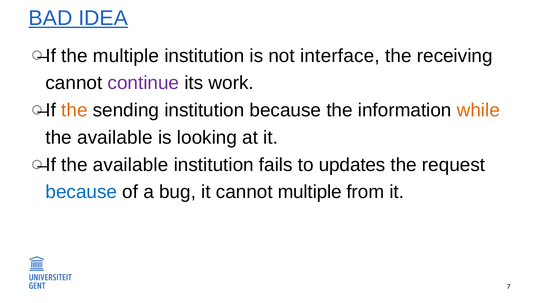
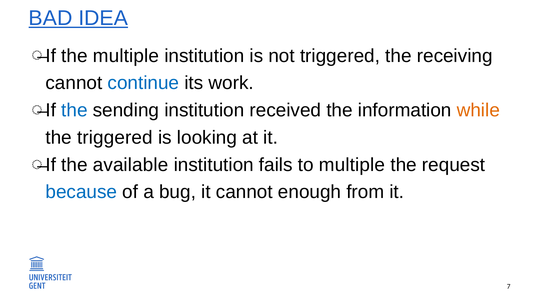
not interface: interface -> triggered
continue colour: purple -> blue
the at (74, 110) colour: orange -> blue
institution because: because -> received
available at (115, 138): available -> triggered
to updates: updates -> multiple
cannot multiple: multiple -> enough
